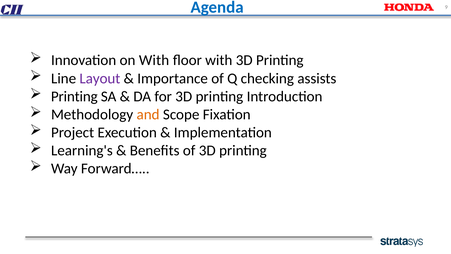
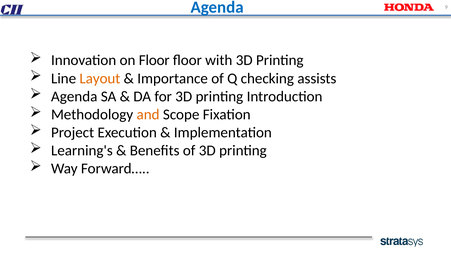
on With: With -> Floor
Layout colour: purple -> orange
Printing at (74, 96): Printing -> Agenda
